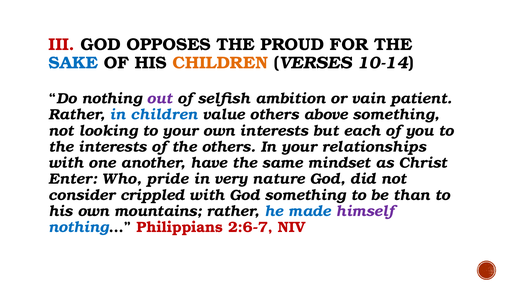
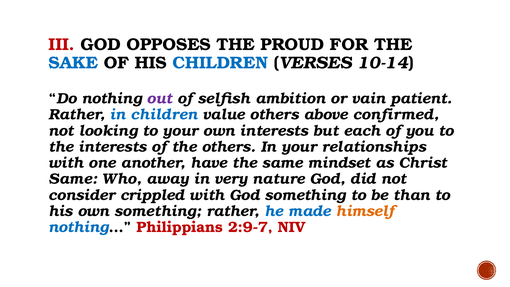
CHILDREN at (220, 63) colour: orange -> blue
above something: something -> confirmed
Enter at (73, 179): Enter -> Same
pride: pride -> away
own mountains: mountains -> something
himself colour: purple -> orange
2:6-7: 2:6-7 -> 2:9-7
